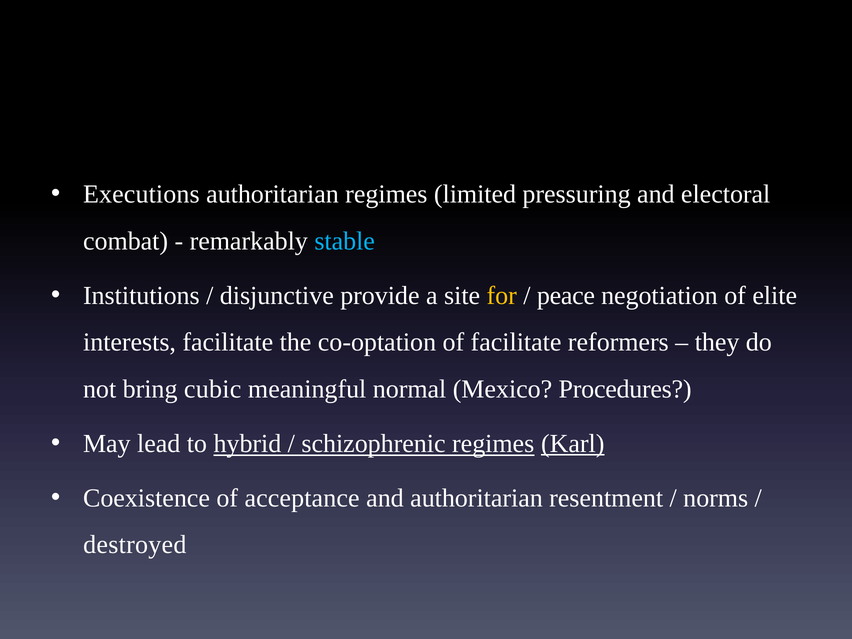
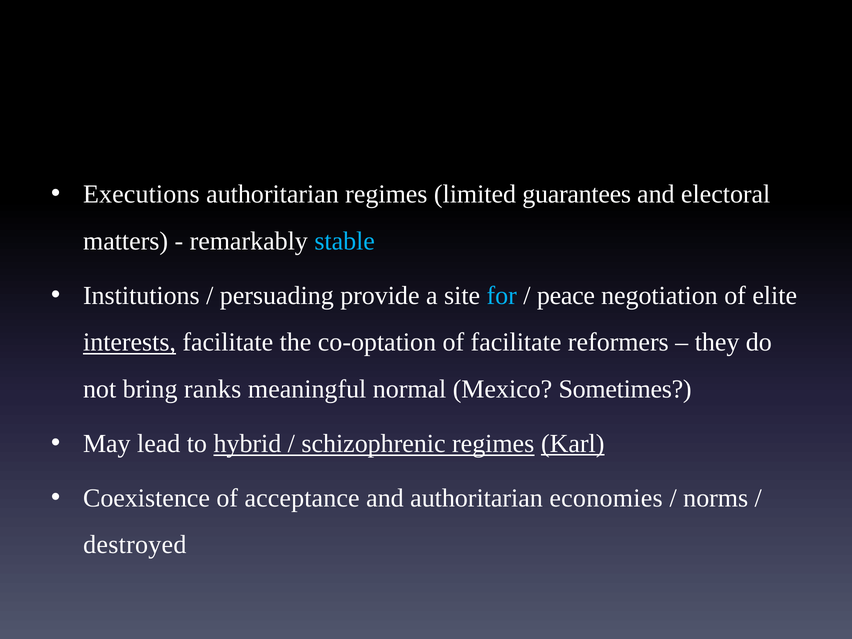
pressuring: pressuring -> guarantees
combat: combat -> matters
disjunctive: disjunctive -> persuading
for colour: yellow -> light blue
interests underline: none -> present
cubic: cubic -> ranks
Procedures: Procedures -> Sometimes
resentment: resentment -> economies
